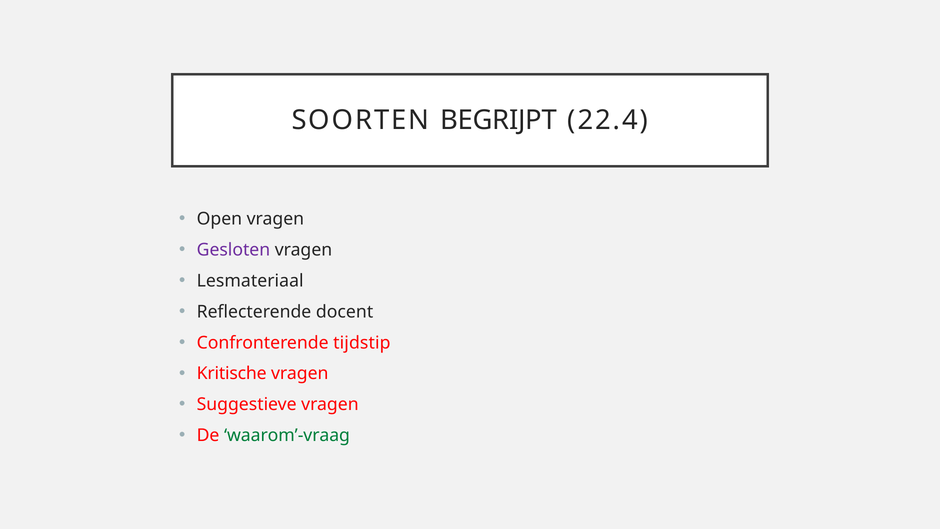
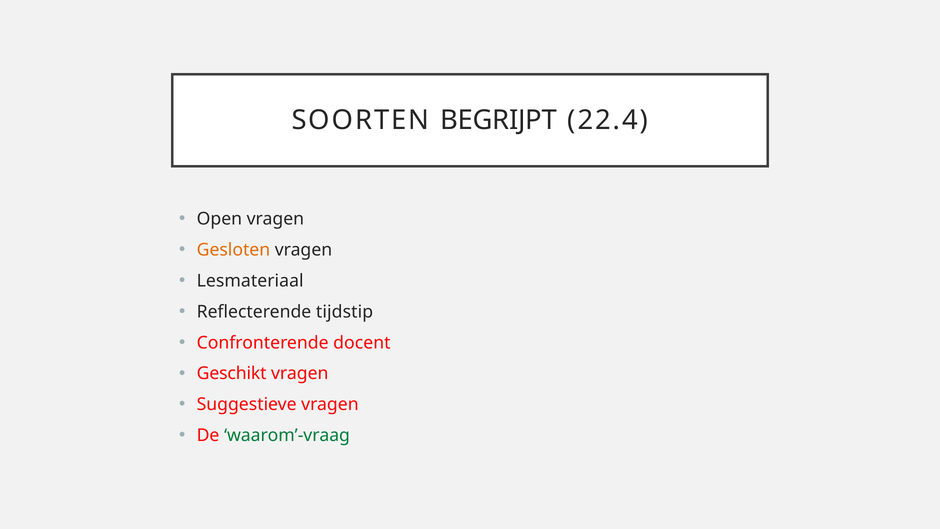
Gesloten colour: purple -> orange
docent: docent -> tijdstip
tijdstip: tijdstip -> docent
Kritische: Kritische -> Geschikt
